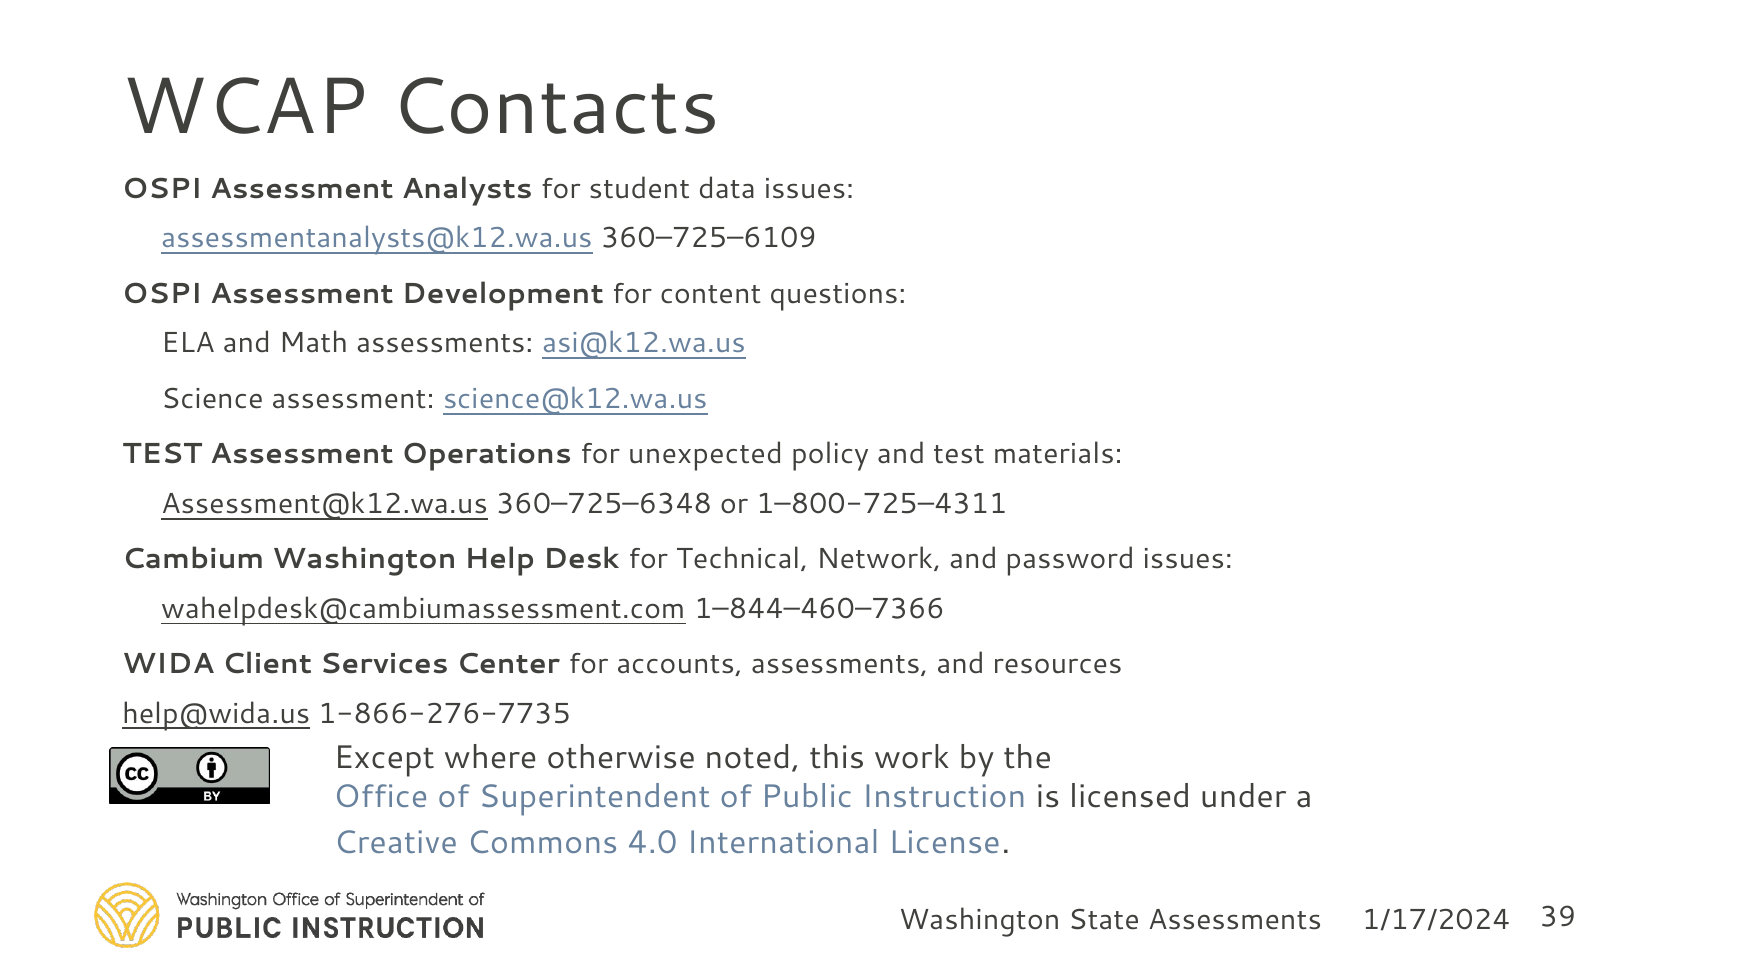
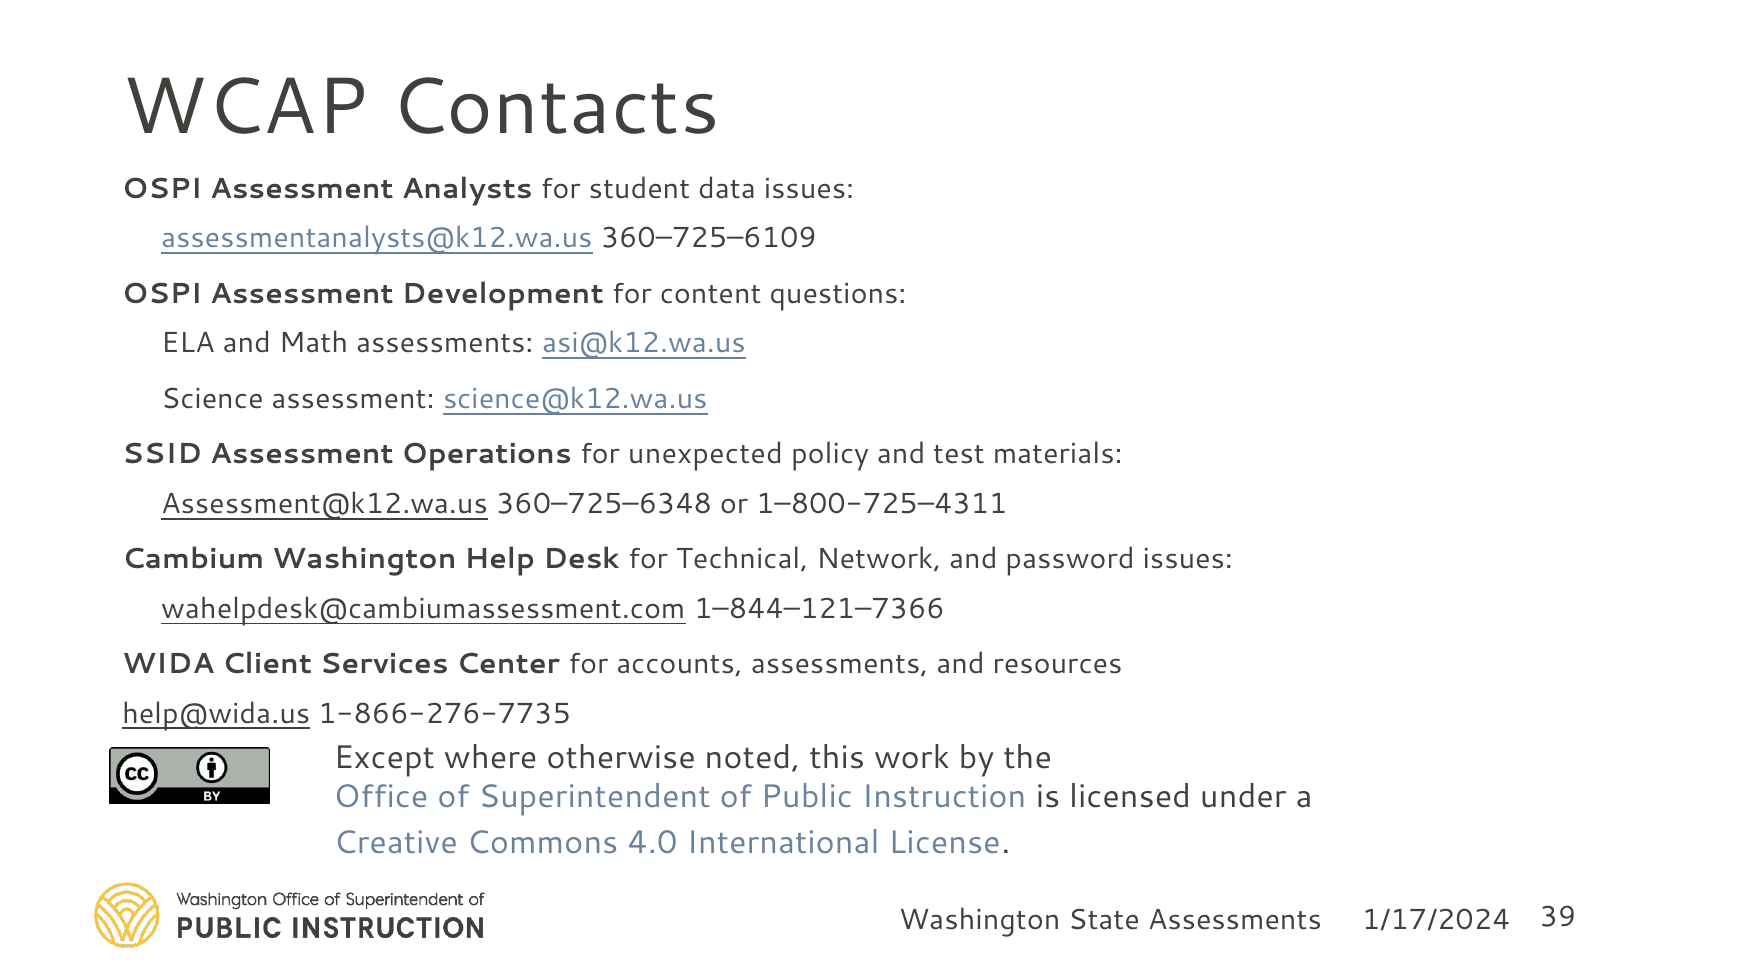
TEST at (162, 454): TEST -> SSID
1–844–460–7366: 1–844–460–7366 -> 1–844–121–7366
